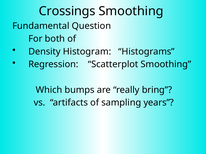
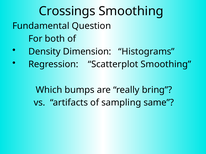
Histogram: Histogram -> Dimension
years: years -> same
